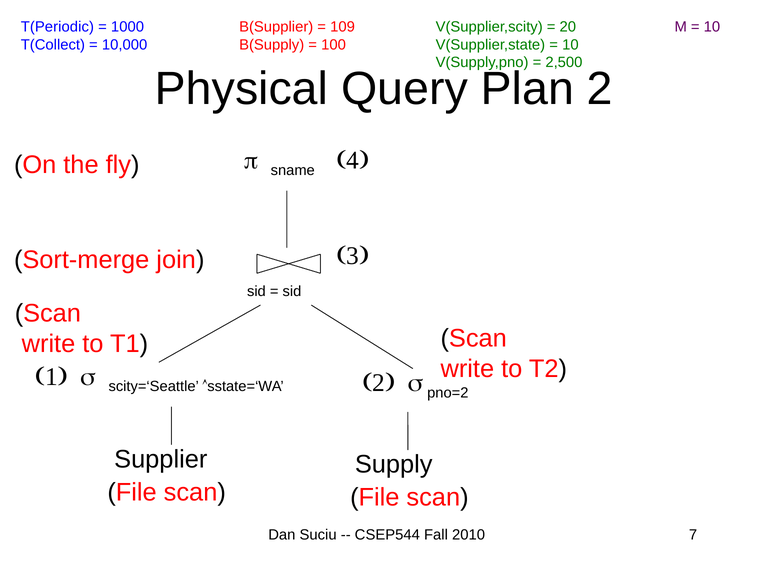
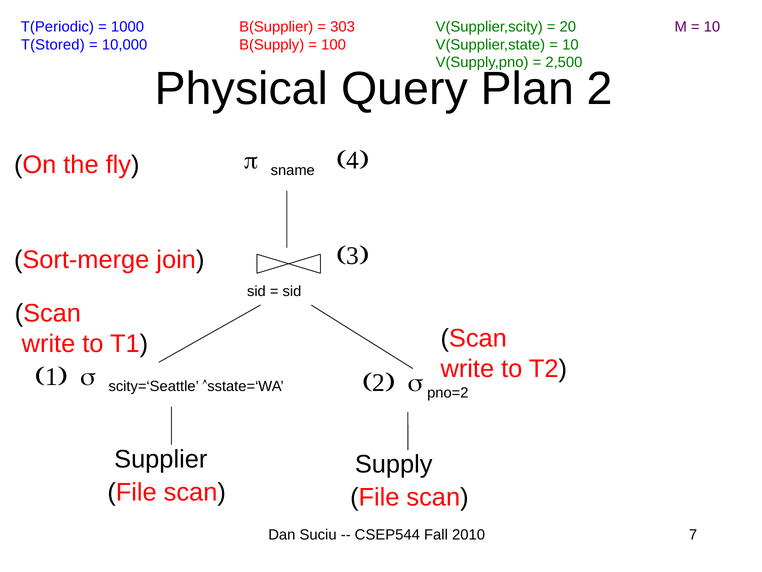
109: 109 -> 303
T(Collect: T(Collect -> T(Stored
